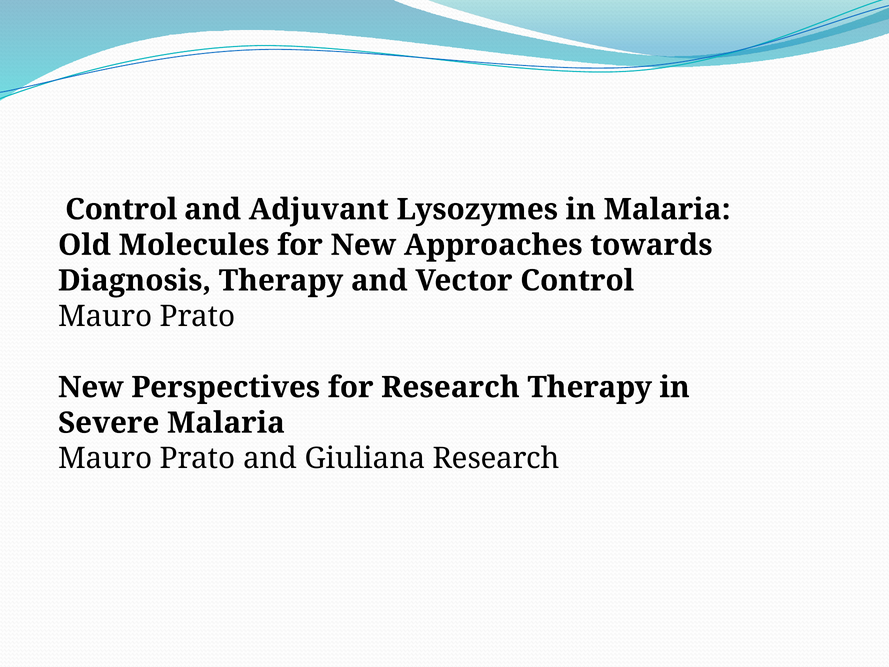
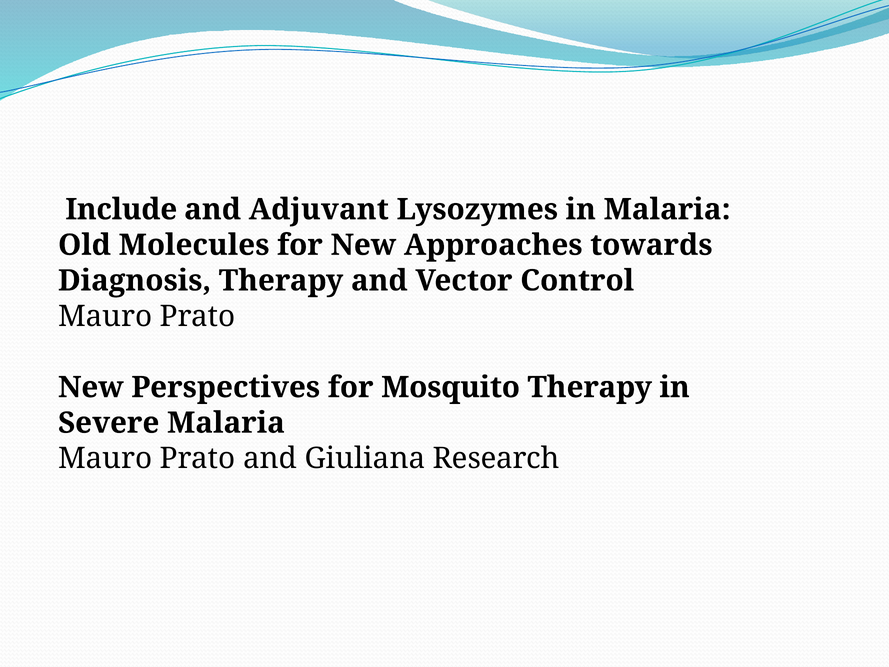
Control at (121, 209): Control -> Include
for Research: Research -> Mosquito
